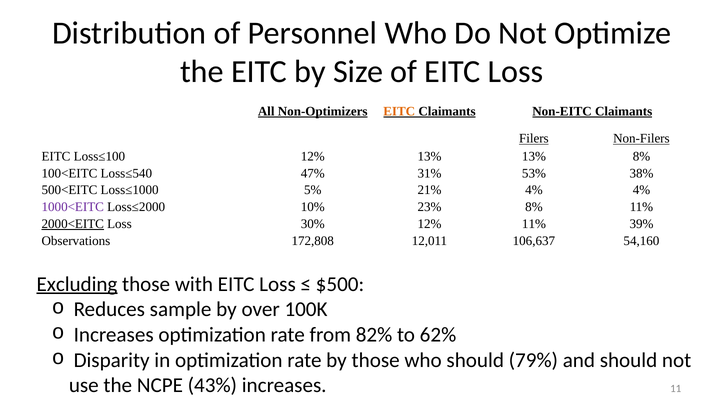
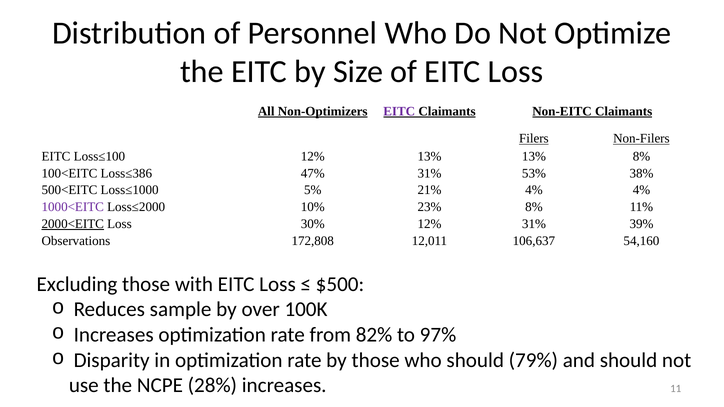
EITC at (399, 111) colour: orange -> purple
Loss≤540: Loss≤540 -> Loss≤386
12% 11%: 11% -> 31%
Excluding underline: present -> none
62%: 62% -> 97%
43%: 43% -> 28%
